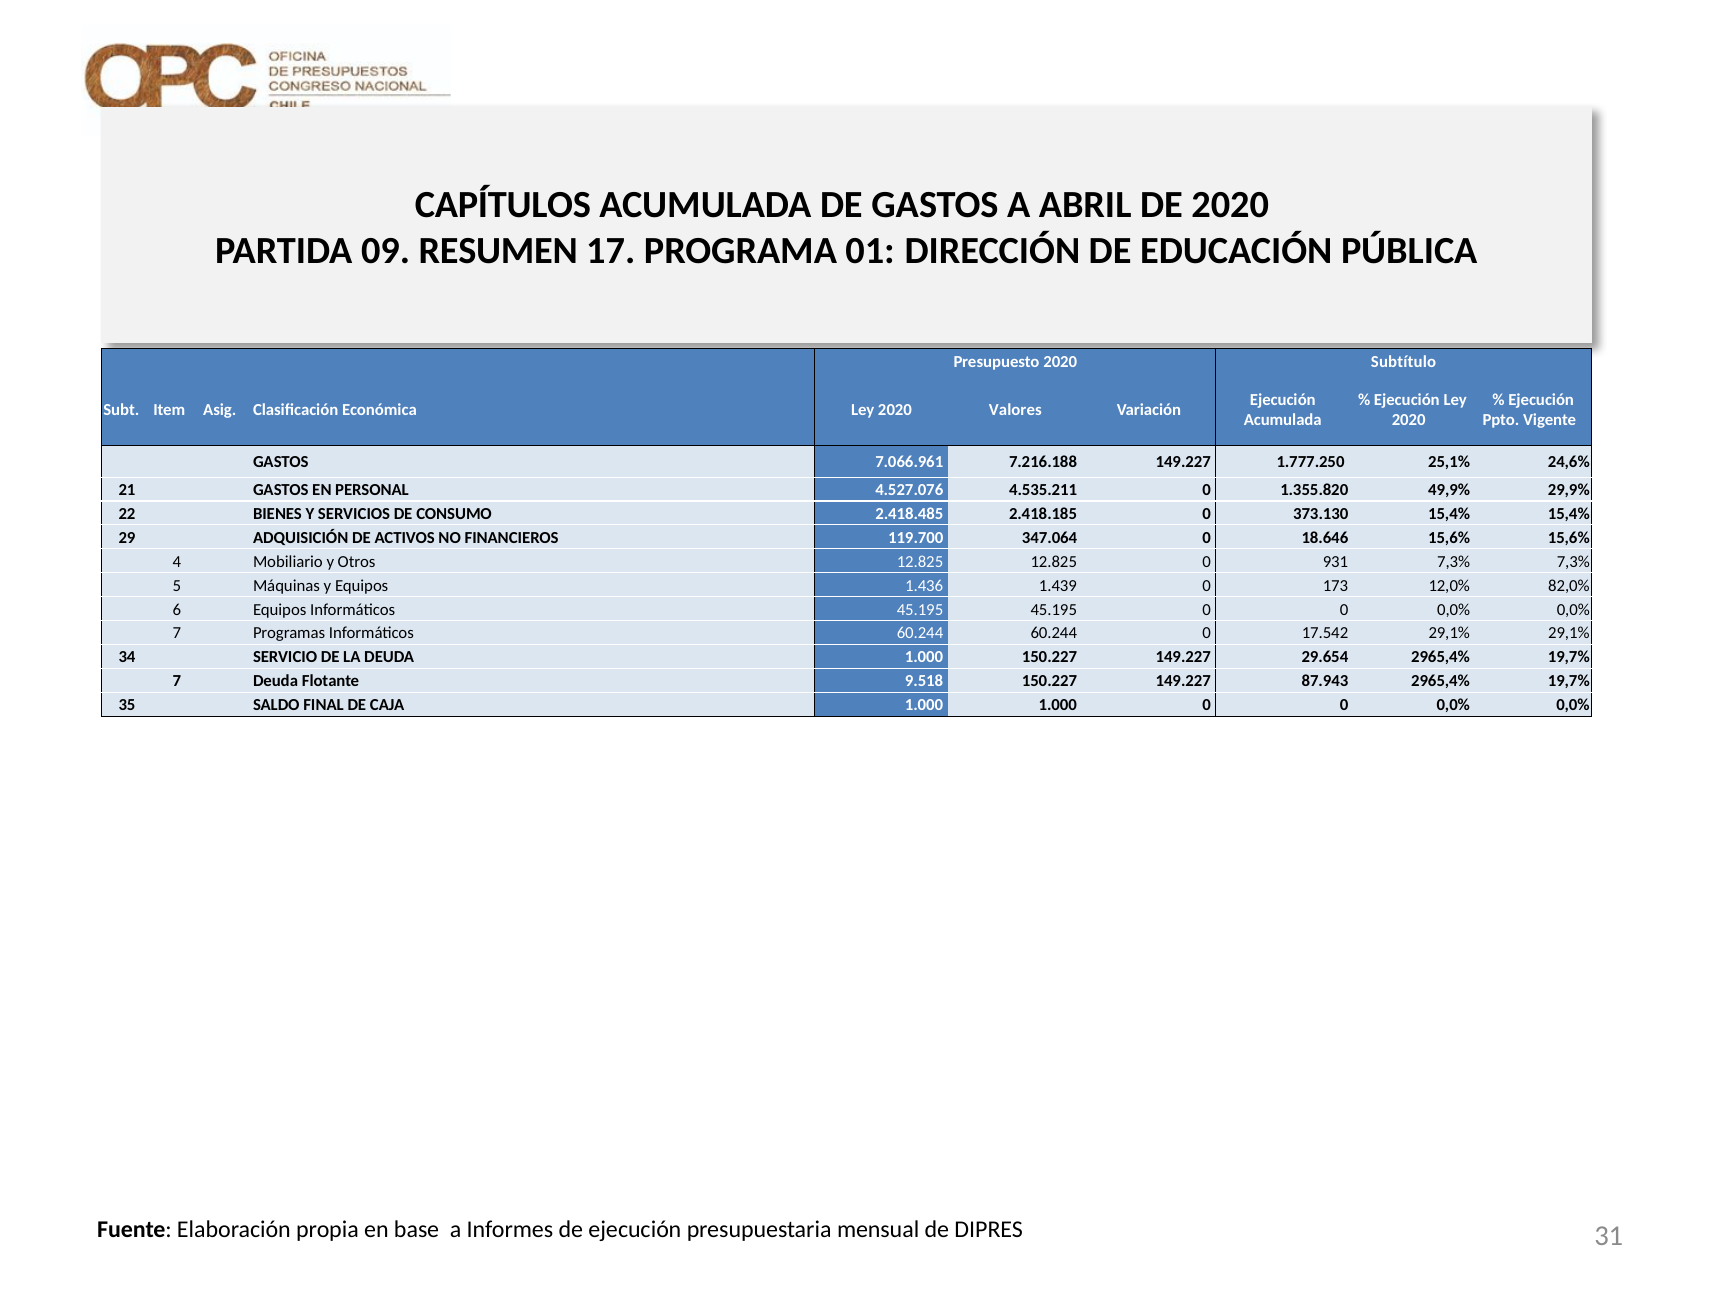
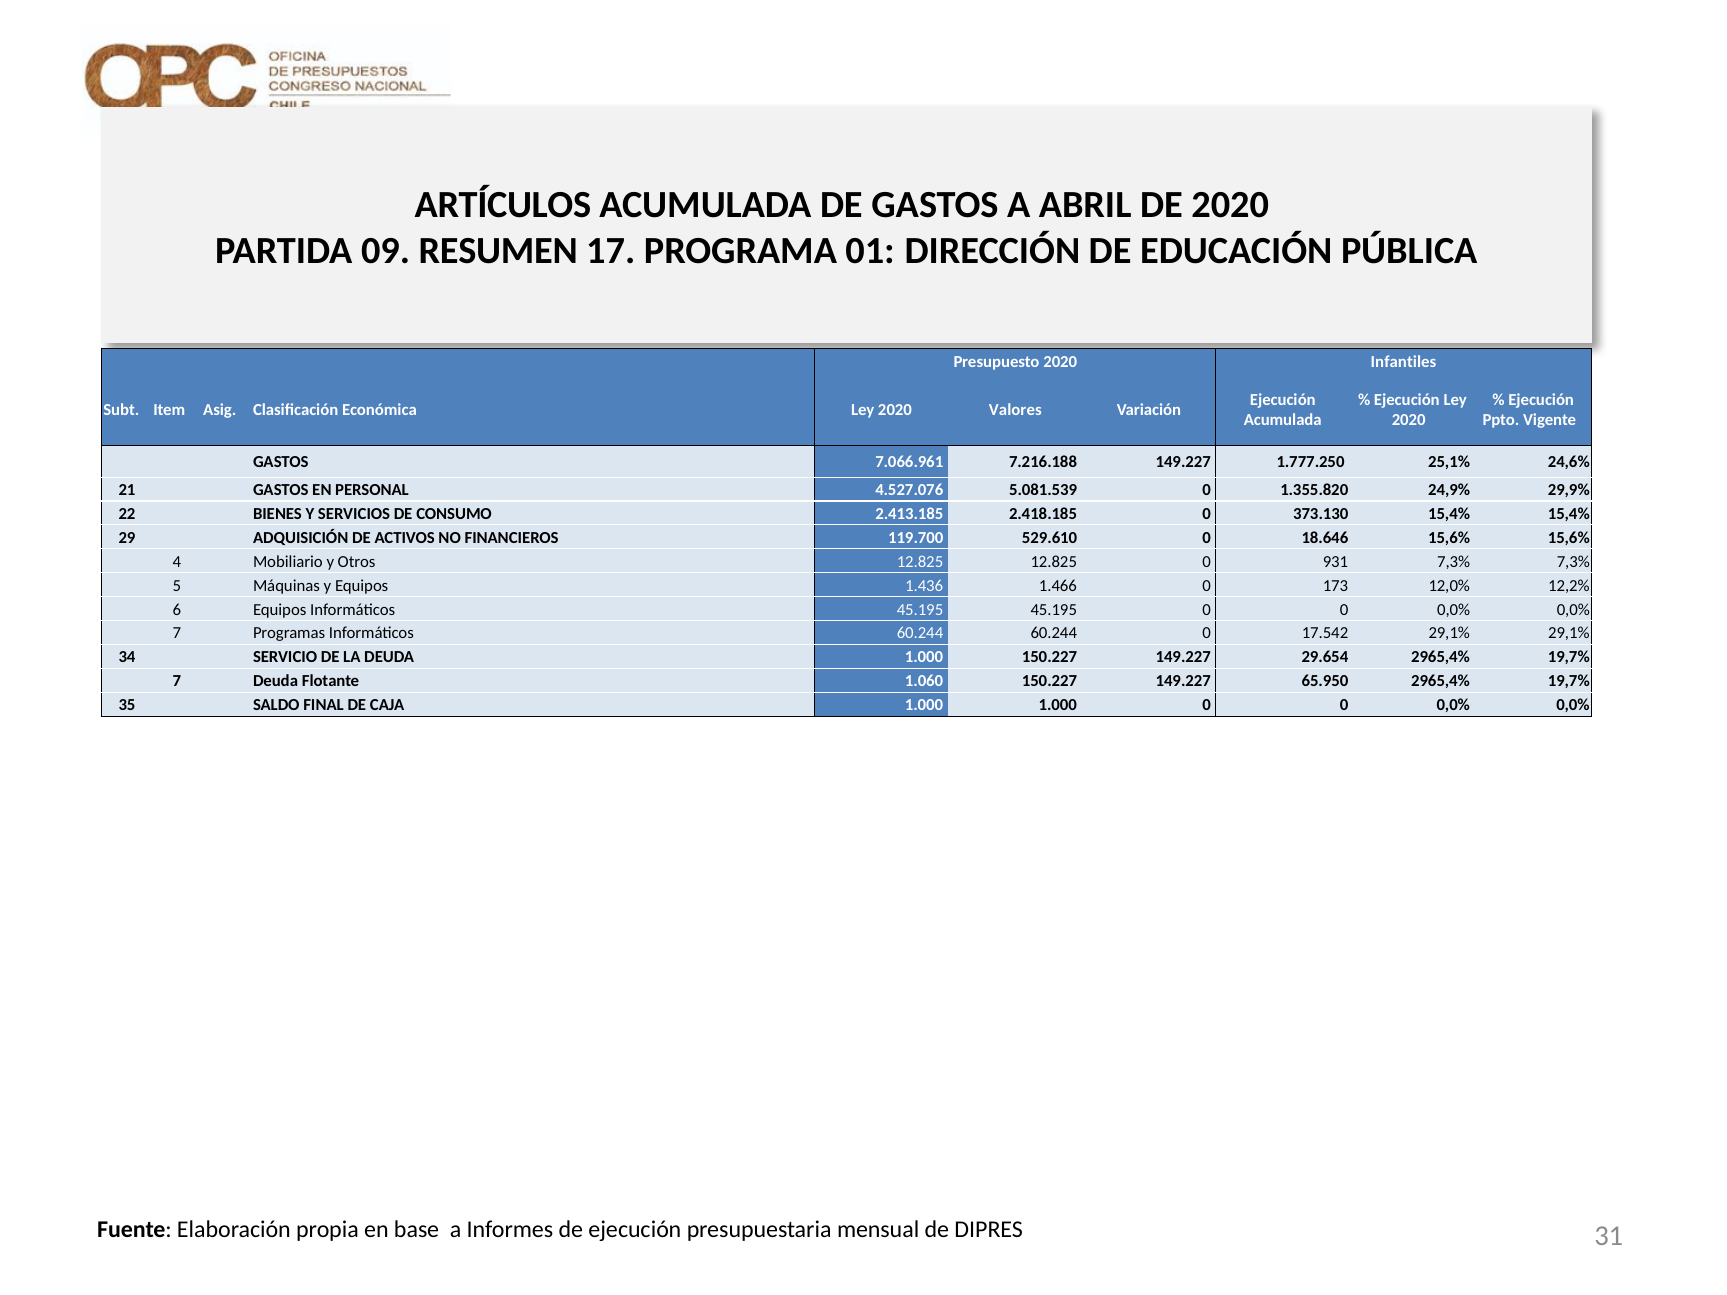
CAPÍTULOS: CAPÍTULOS -> ARTÍCULOS
Subtítulo: Subtítulo -> Infantiles
4.535.211: 4.535.211 -> 5.081.539
49,9%: 49,9% -> 24,9%
2.418.485: 2.418.485 -> 2.413.185
347.064: 347.064 -> 529.610
1.439: 1.439 -> 1.466
82,0%: 82,0% -> 12,2%
9.518: 9.518 -> 1.060
87.943: 87.943 -> 65.950
